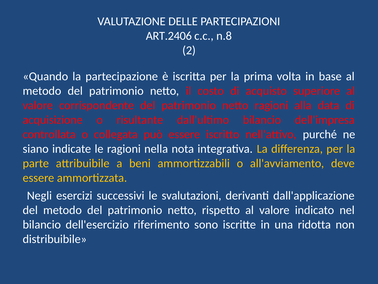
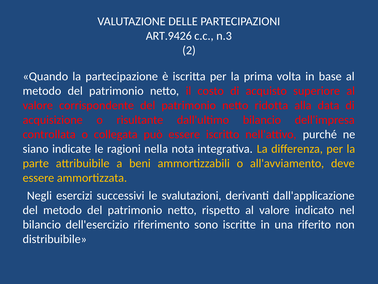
ART.2406: ART.2406 -> ART.9426
n.8: n.8 -> n.3
netto ragioni: ragioni -> ridotta
ridotta: ridotta -> riferito
